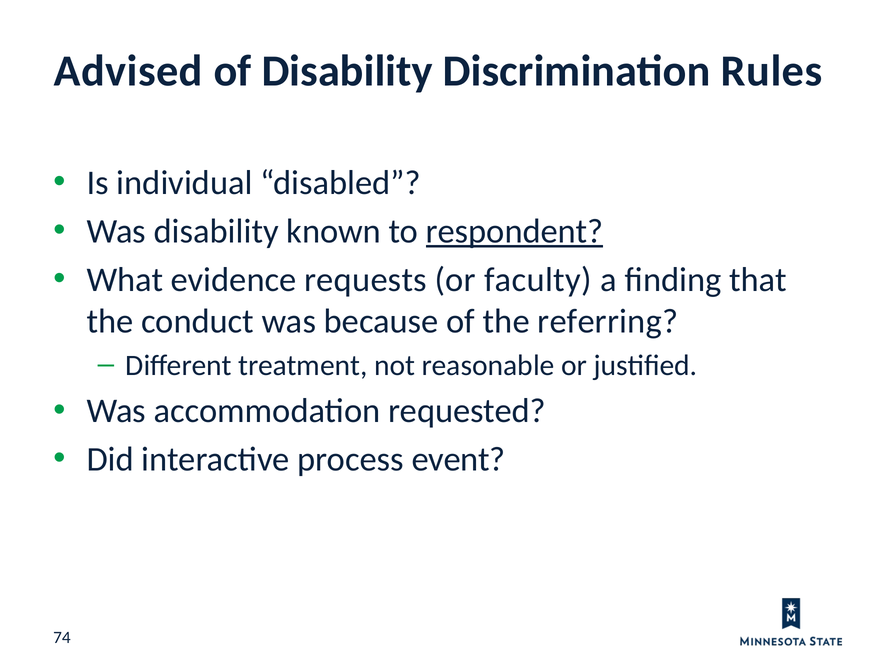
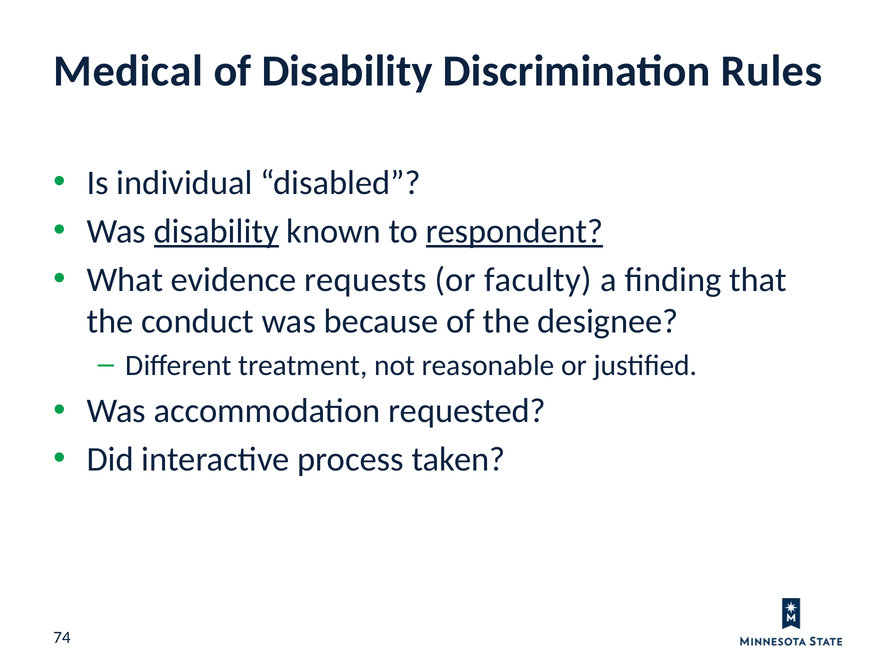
Advised: Advised -> Medical
disability at (216, 231) underline: none -> present
referring: referring -> designee
event: event -> taken
